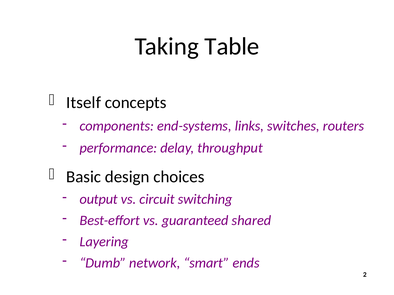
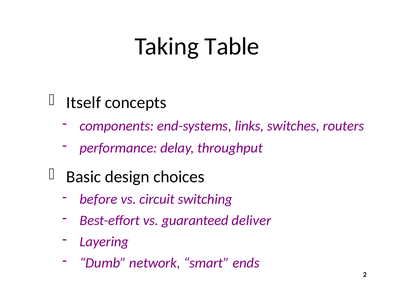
output: output -> before
shared: shared -> deliver
